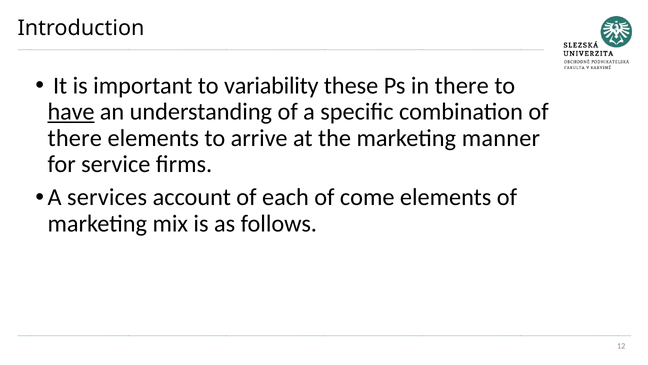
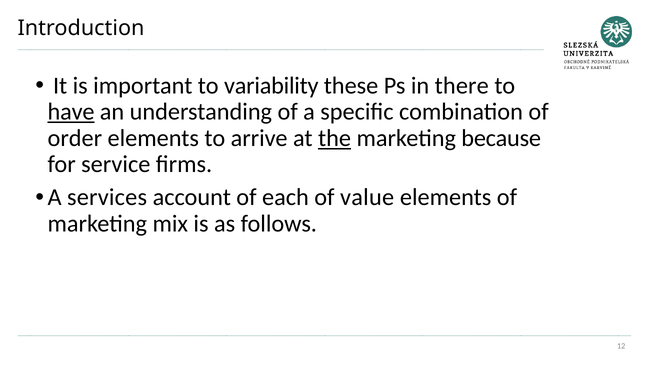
there at (75, 138): there -> order
the underline: none -> present
manner: manner -> because
come: come -> value
